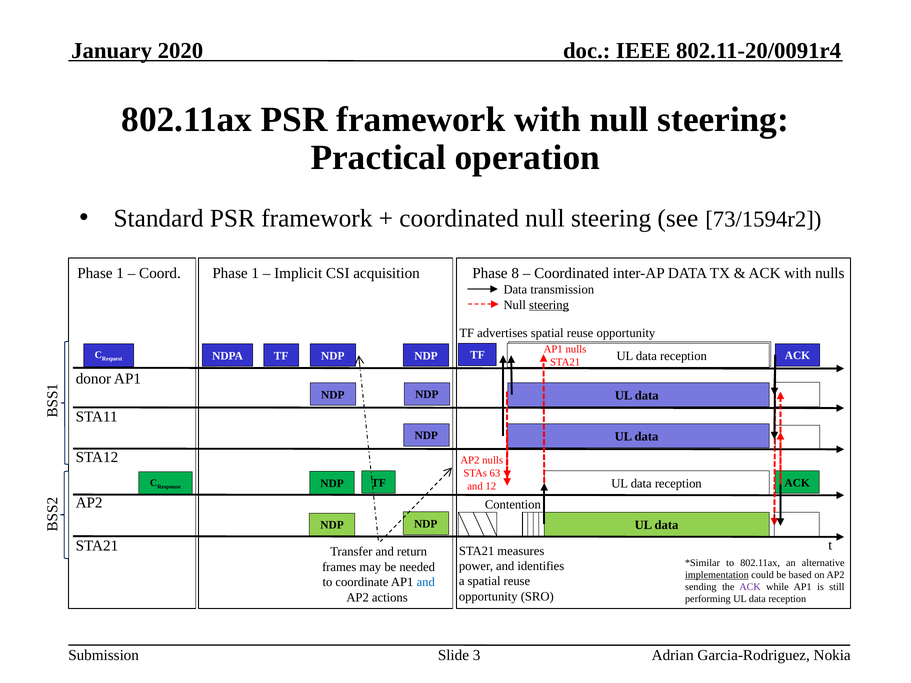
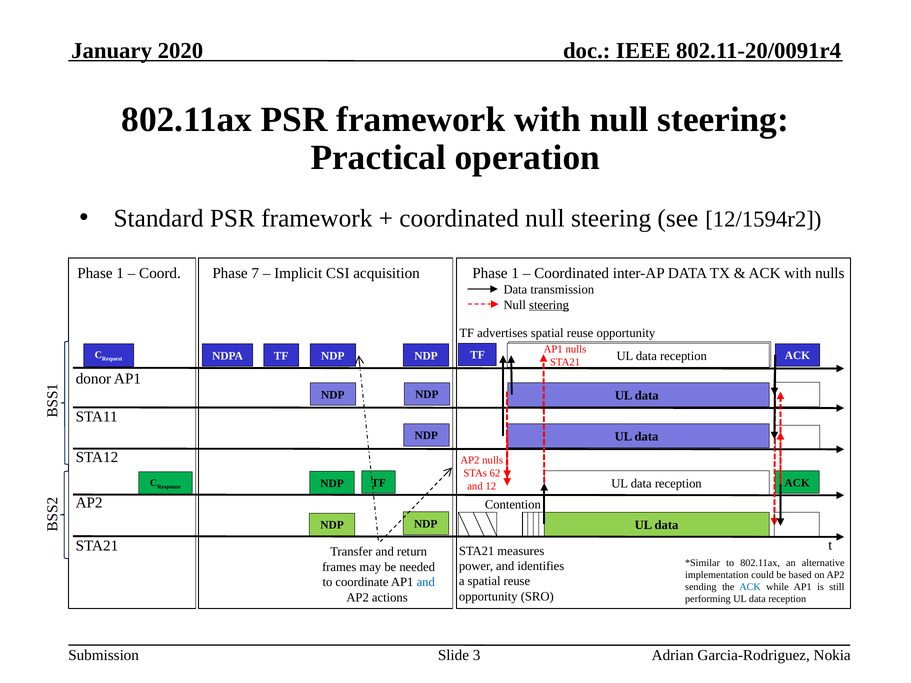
73/1594r2: 73/1594r2 -> 12/1594r2
Coord Phase 1: 1 -> 7
acquisition Phase 8: 8 -> 1
63: 63 -> 62
implementation underline: present -> none
ACK at (750, 587) colour: purple -> blue
